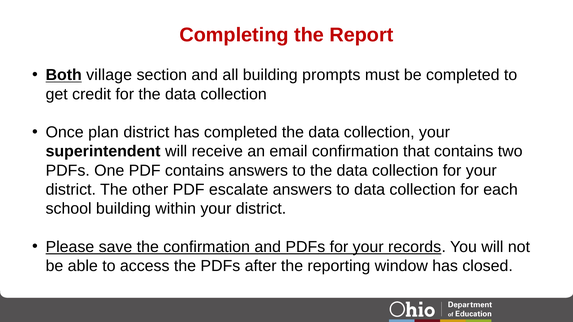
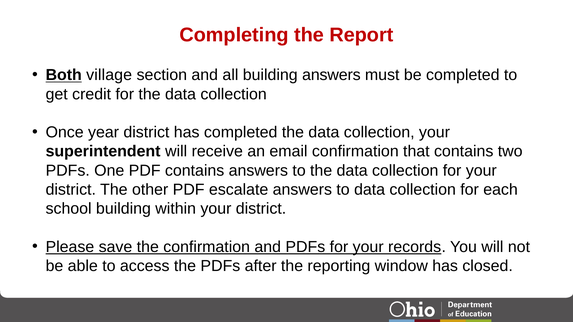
building prompts: prompts -> answers
plan: plan -> year
